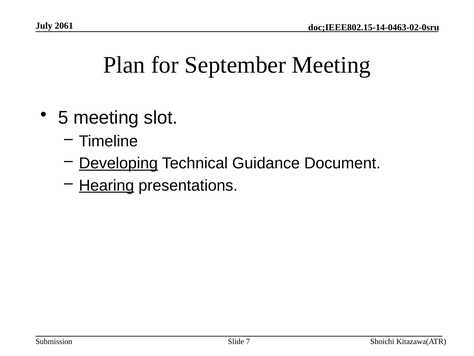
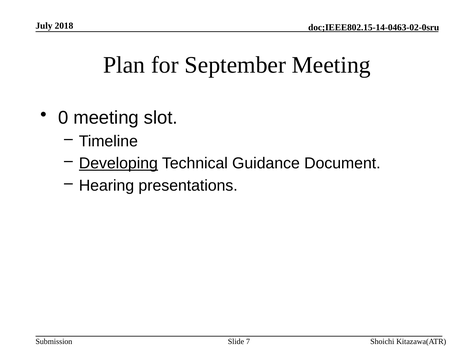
2061: 2061 -> 2018
5: 5 -> 0
Hearing underline: present -> none
